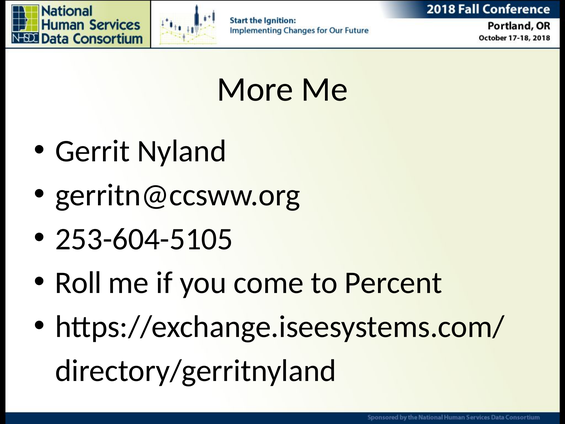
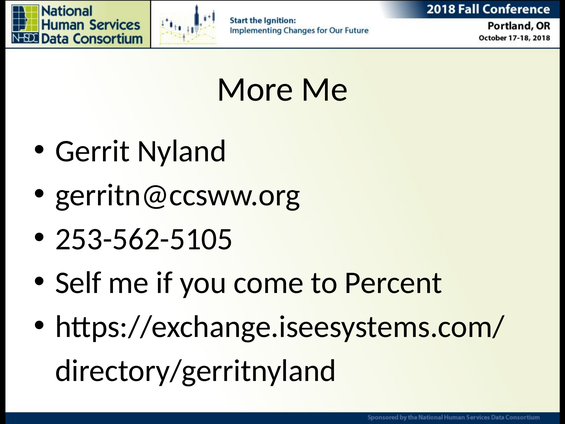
253-604-5105: 253-604-5105 -> 253-562-5105
Roll: Roll -> Self
